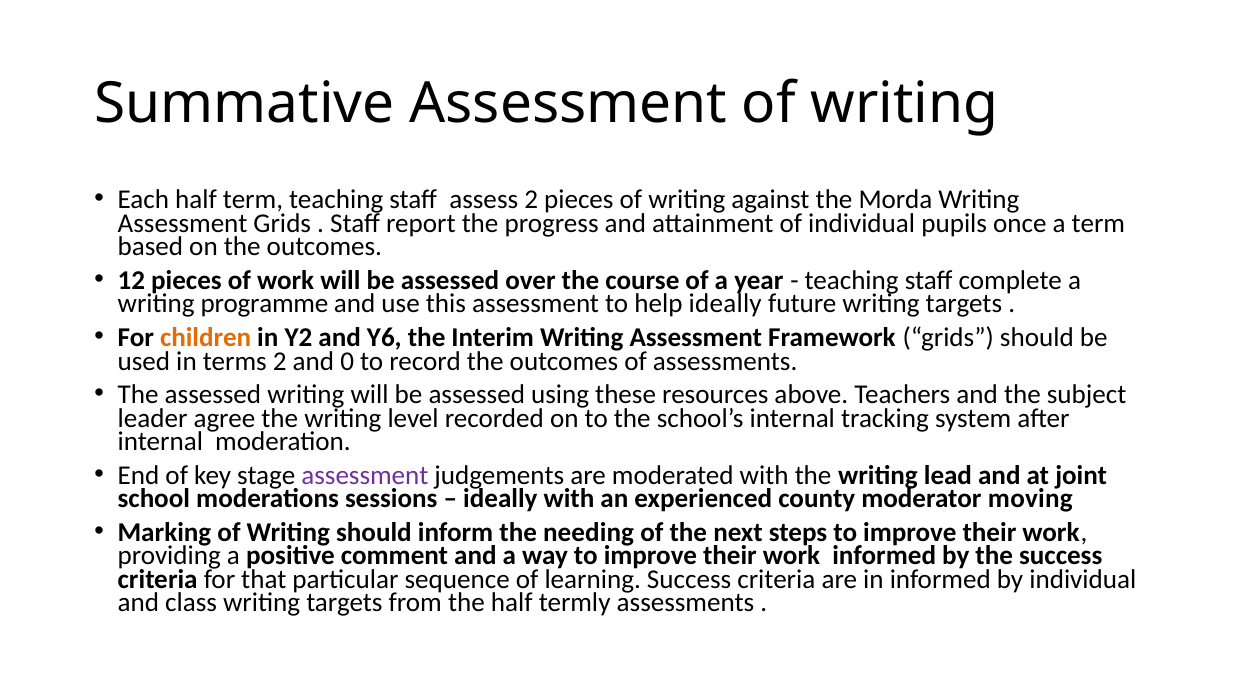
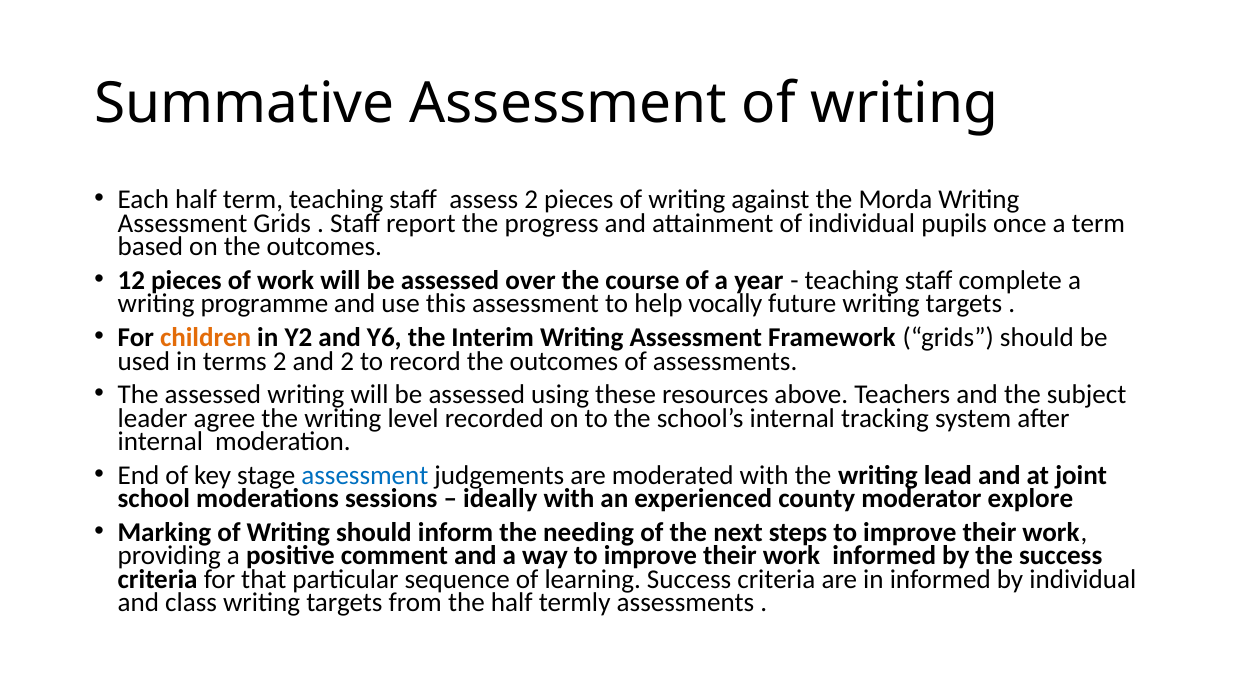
help ideally: ideally -> vocally
and 0: 0 -> 2
assessment at (365, 475) colour: purple -> blue
moving: moving -> explore
